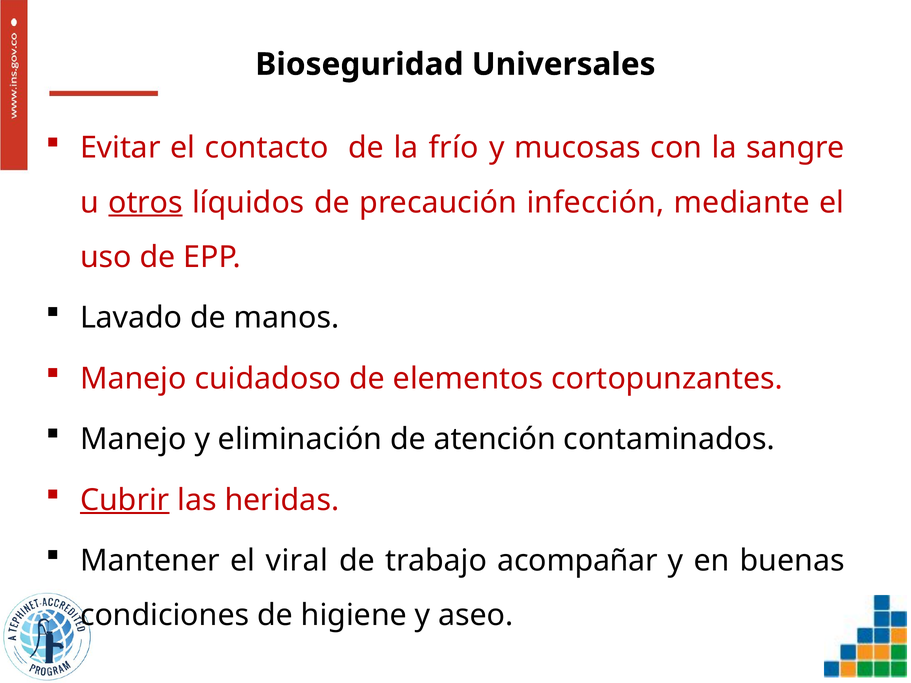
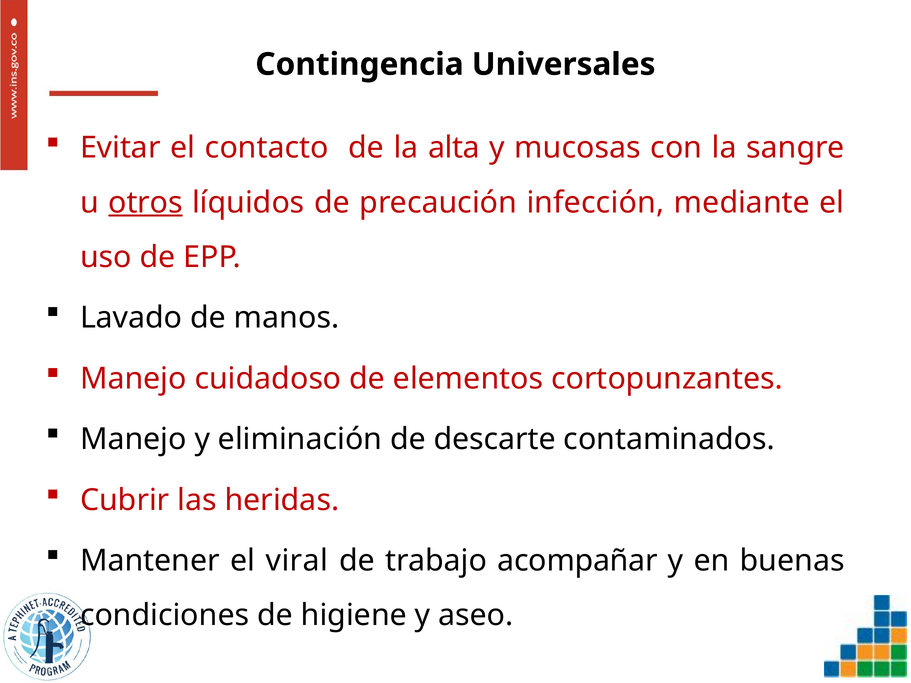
Bioseguridad: Bioseguridad -> Contingencia
frío: frío -> alta
atención: atención -> descarte
Cubrir underline: present -> none
